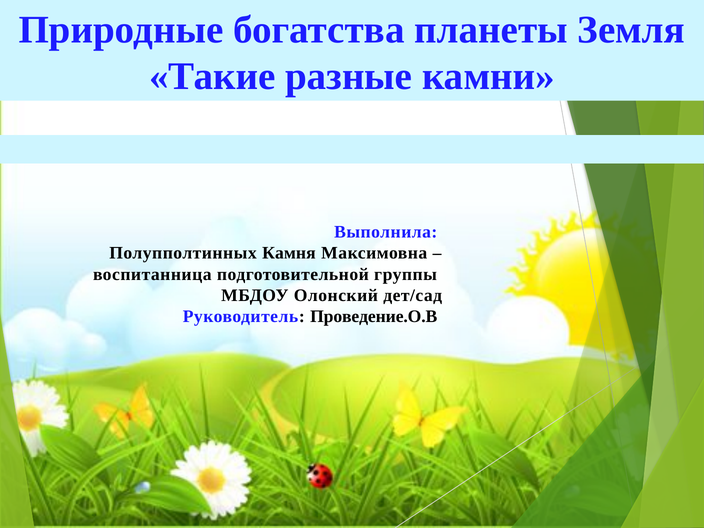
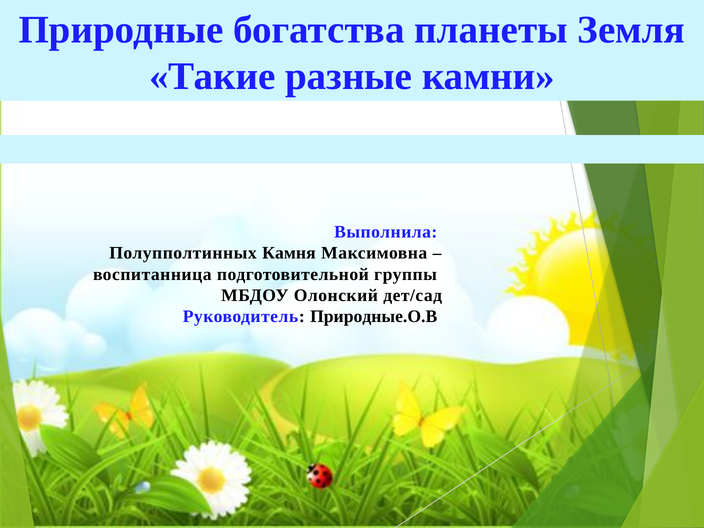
Проведение.О.В: Проведение.О.В -> Природные.О.В
